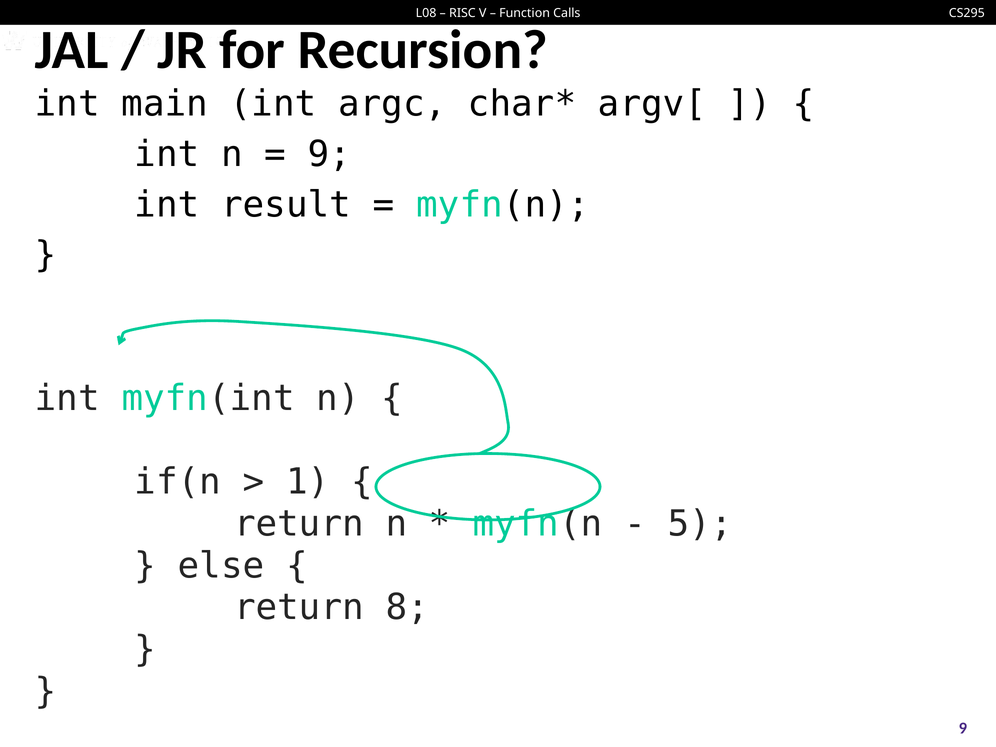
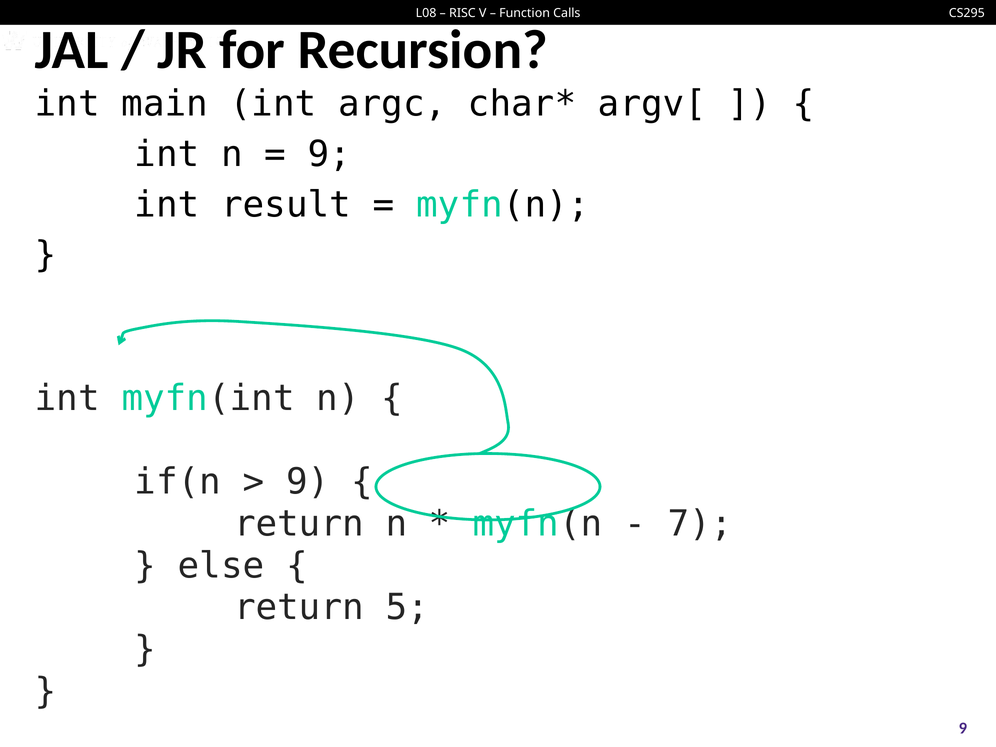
1 at (308, 482): 1 -> 9
5: 5 -> 7
8: 8 -> 5
